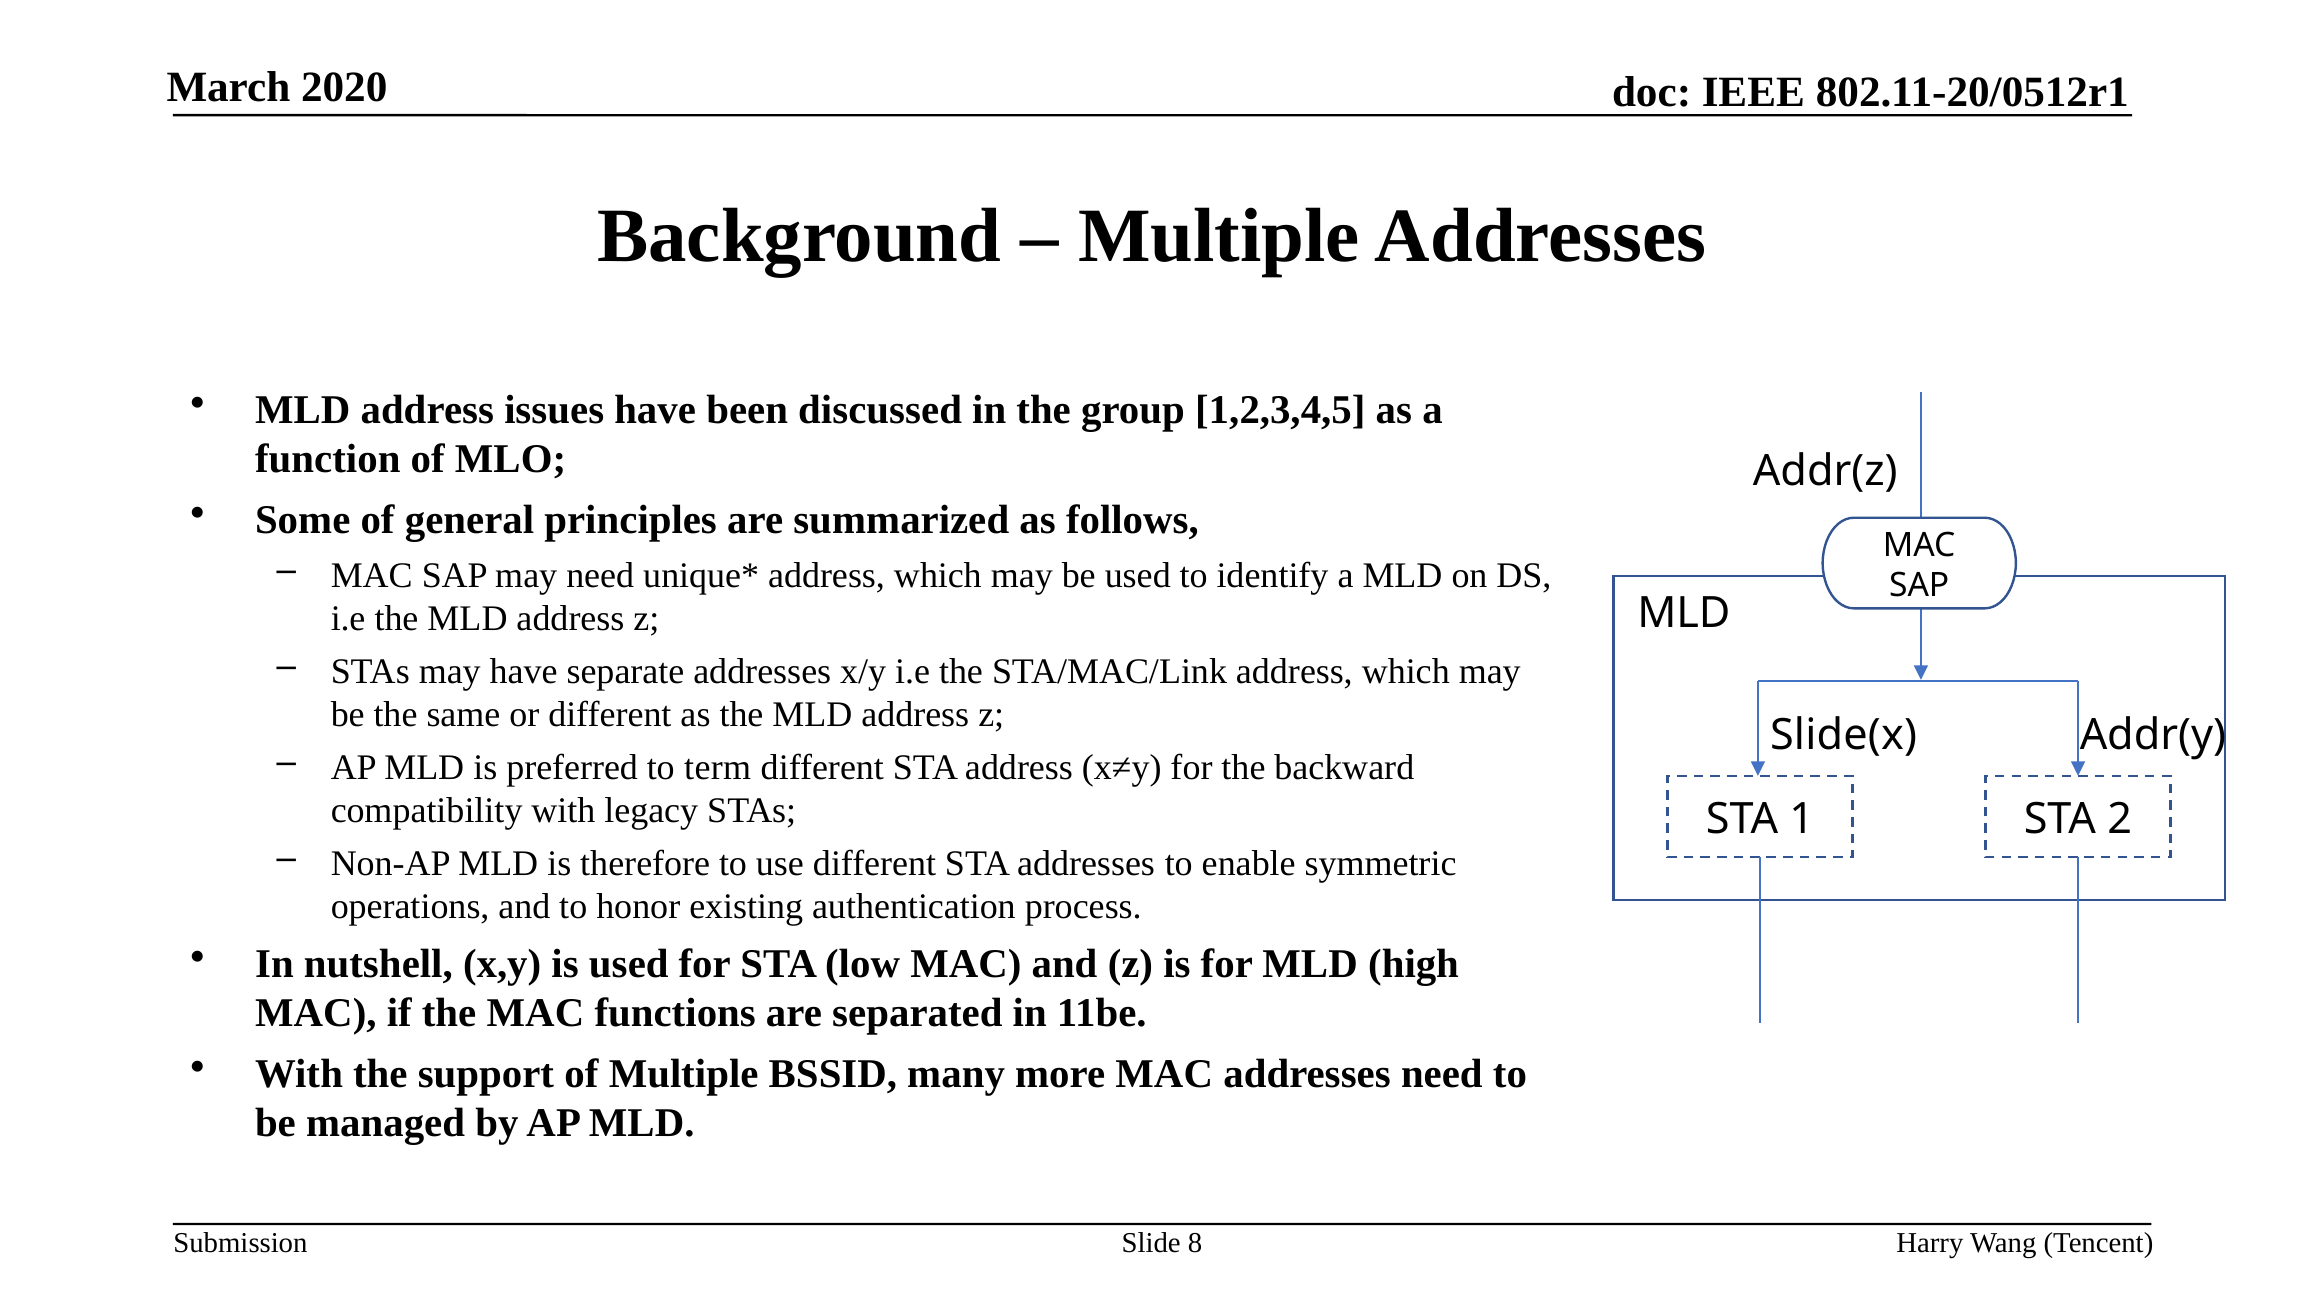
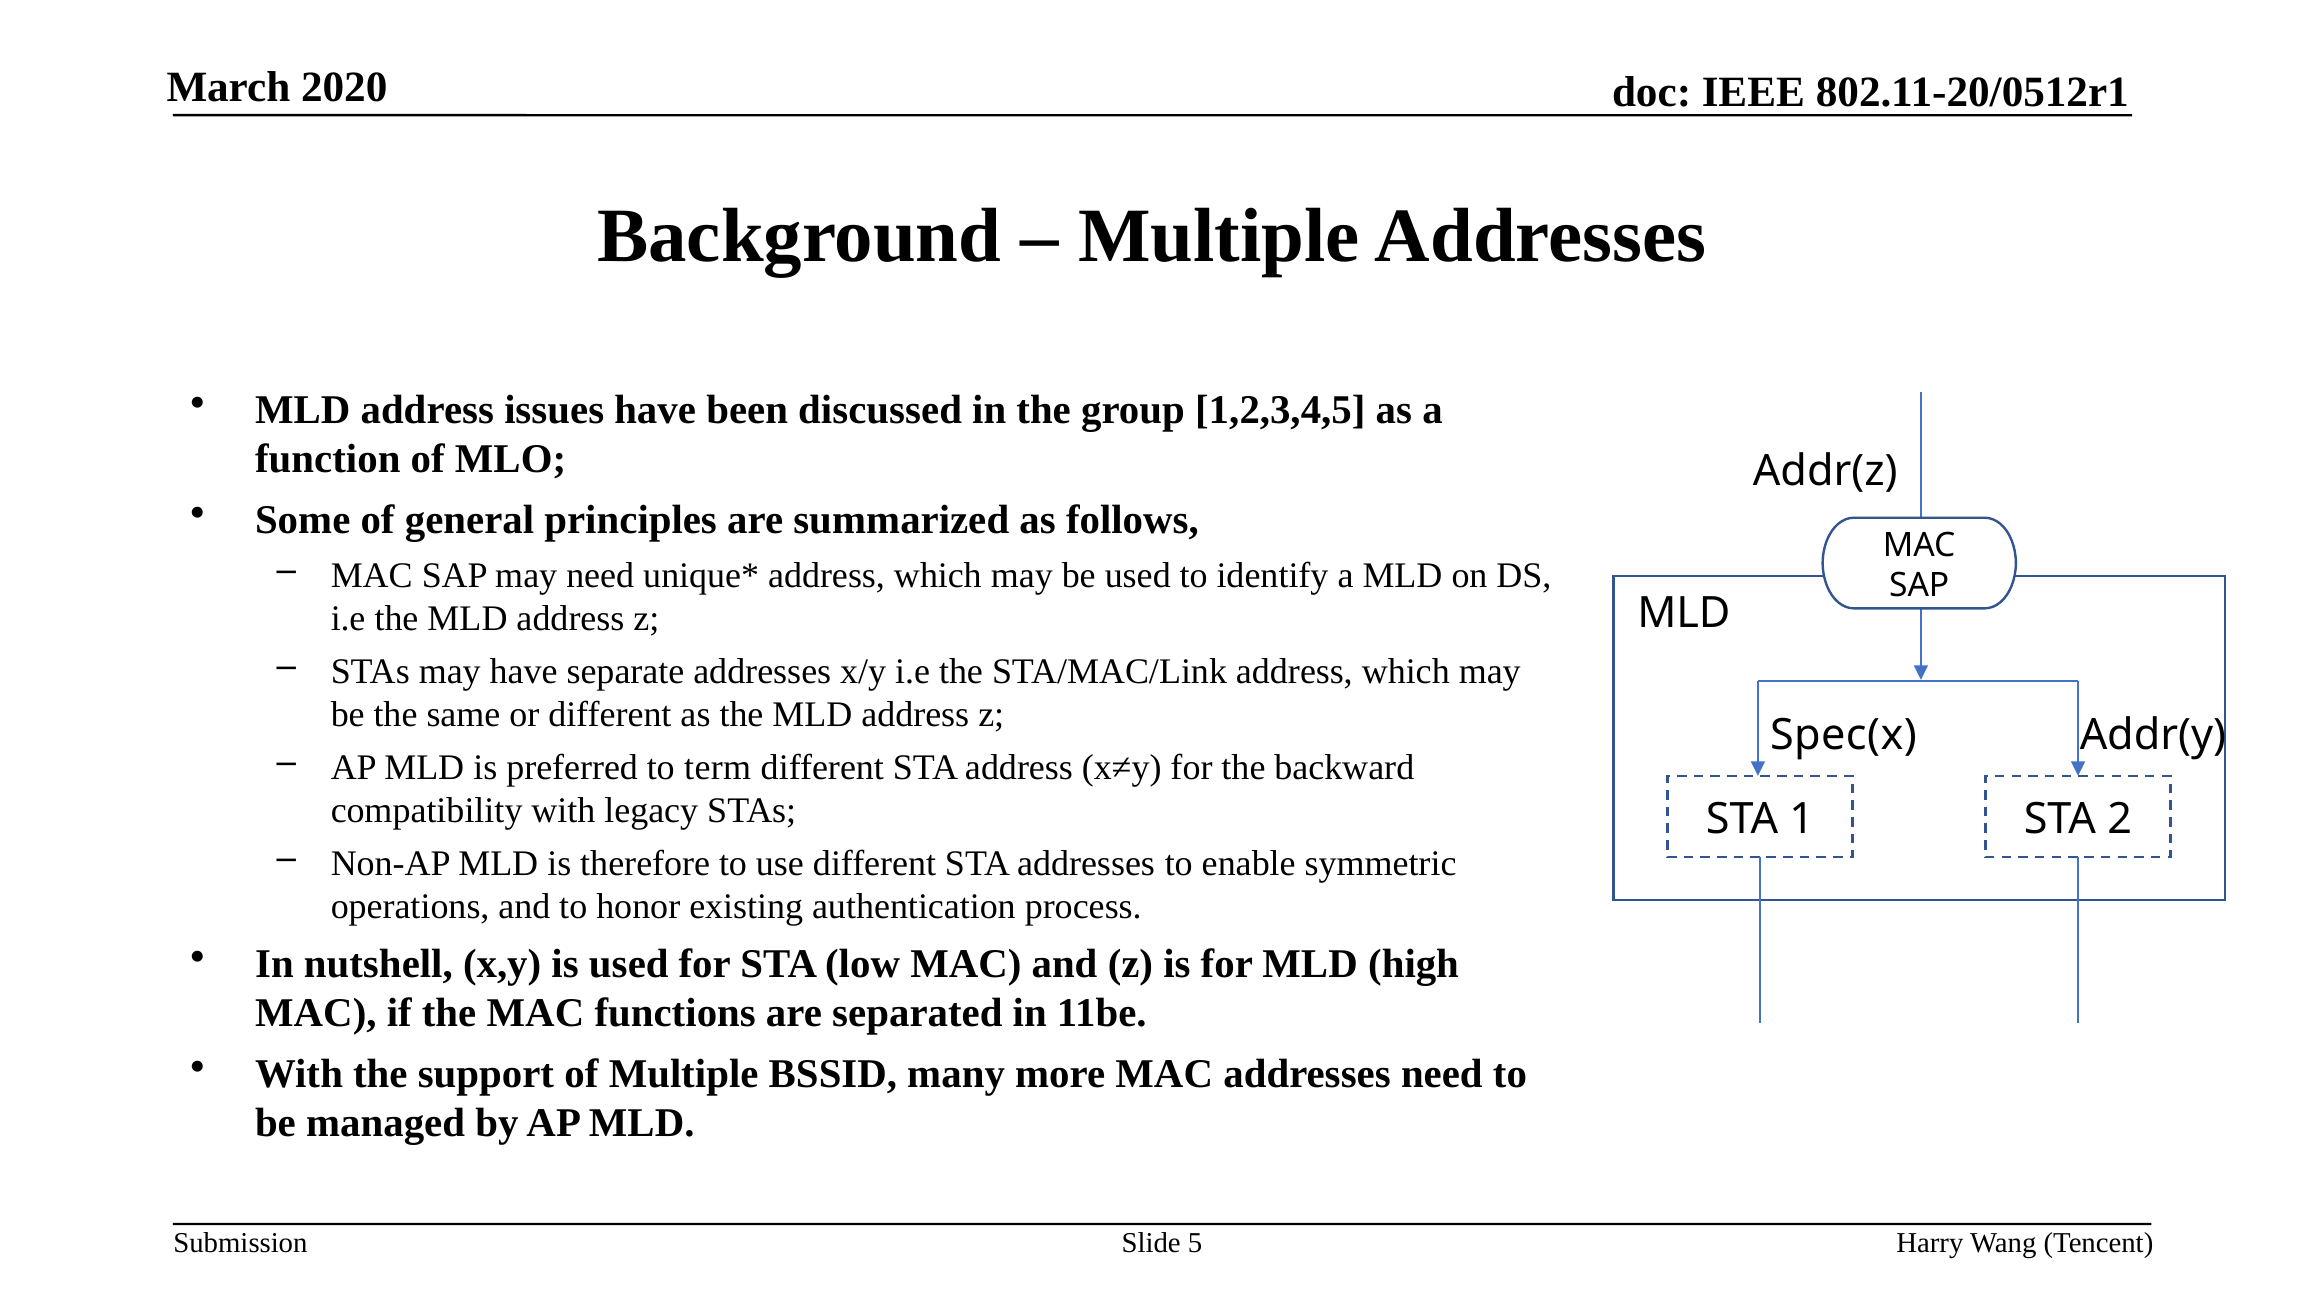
Slide(x: Slide(x -> Spec(x
8: 8 -> 5
